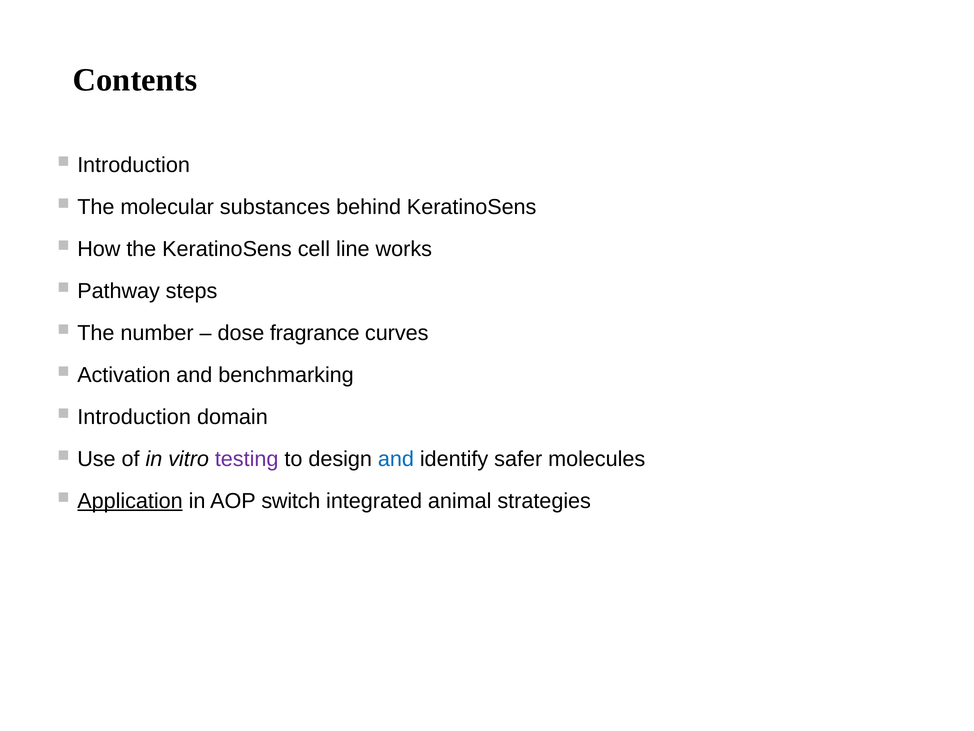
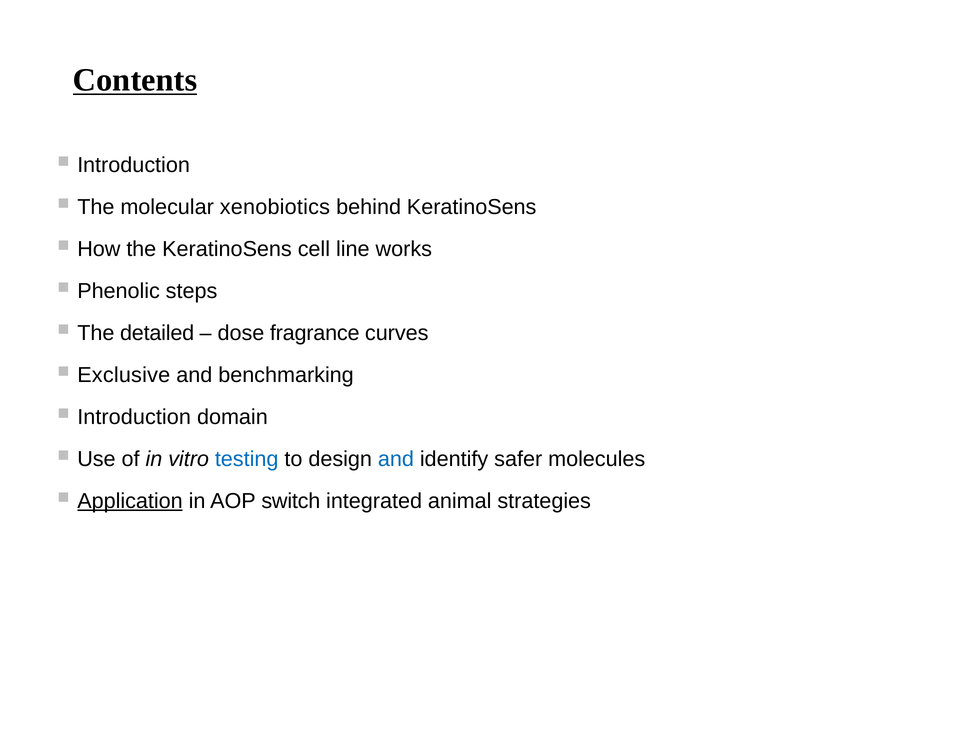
Contents underline: none -> present
substances: substances -> xenobiotics
Pathway: Pathway -> Phenolic
number: number -> detailed
Activation: Activation -> Exclusive
testing colour: purple -> blue
